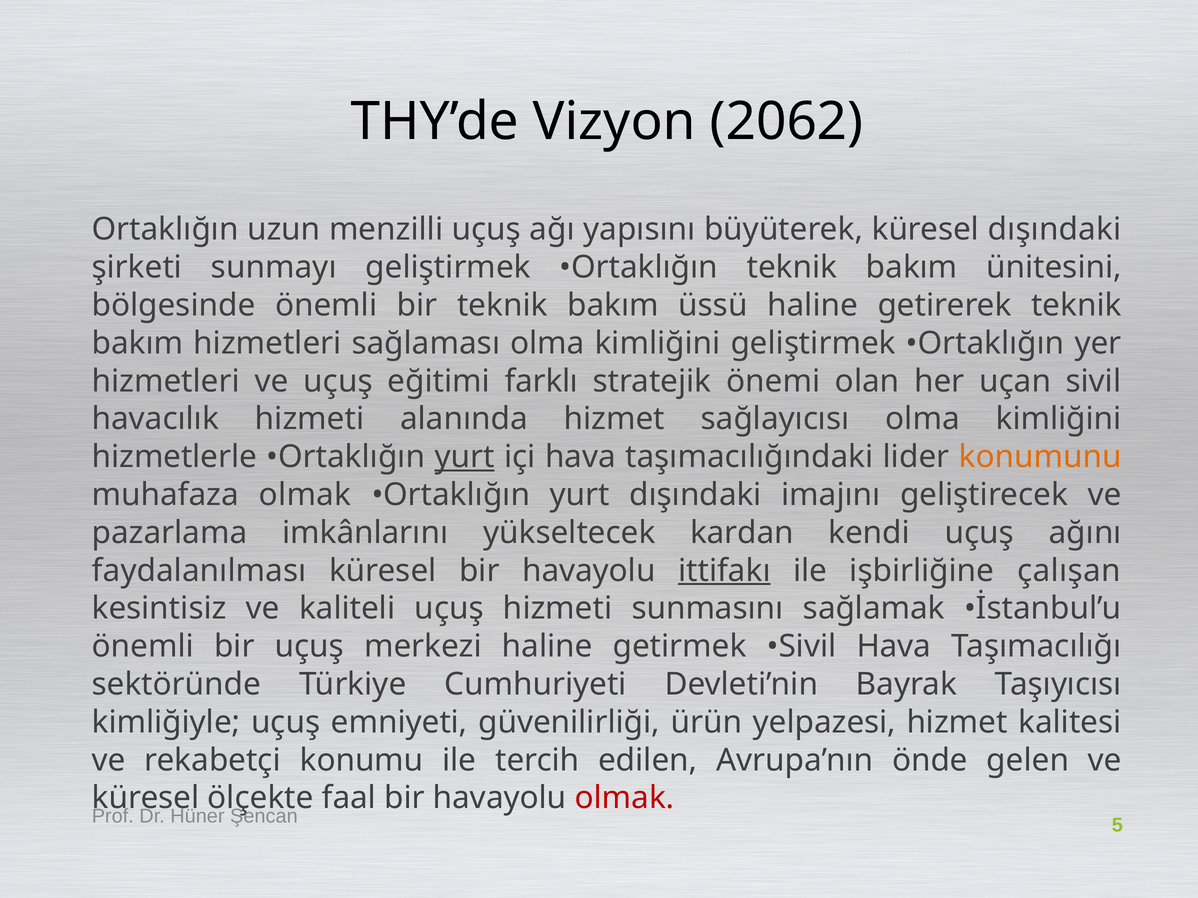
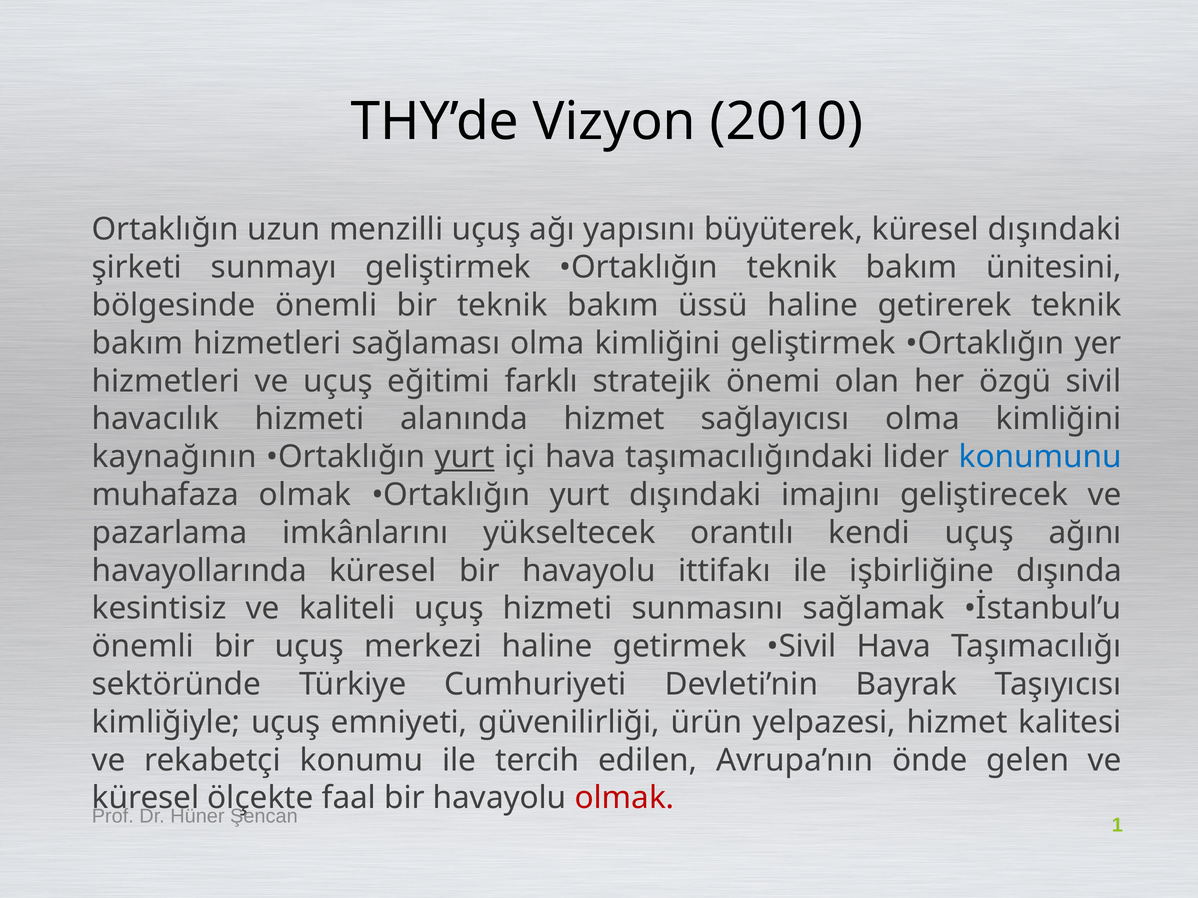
2062: 2062 -> 2010
uçan: uçan -> özgü
hizmetlerle: hizmetlerle -> kaynağının
konumunu colour: orange -> blue
kardan: kardan -> orantılı
faydalanılması: faydalanılması -> havayollarında
ittifakı underline: present -> none
çalışan: çalışan -> dışında
5: 5 -> 1
